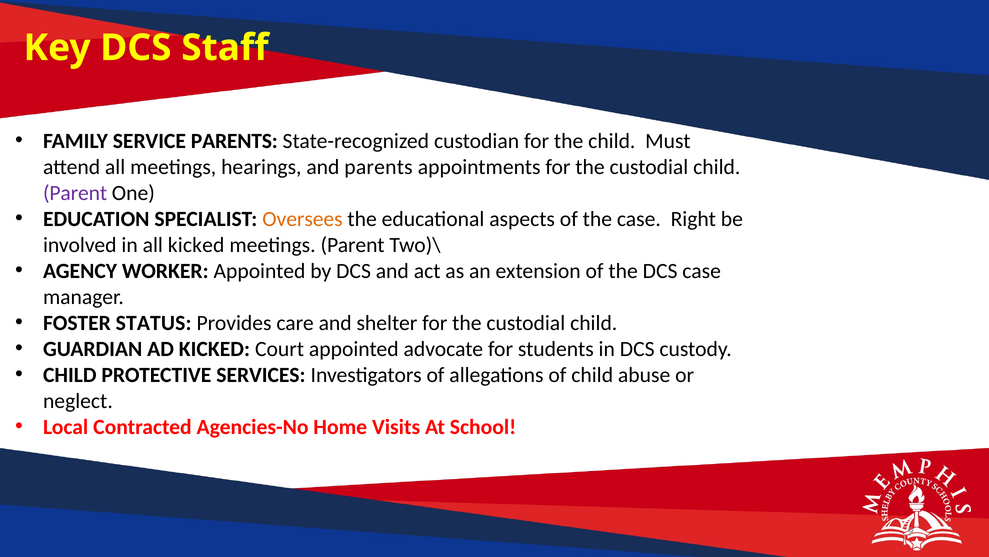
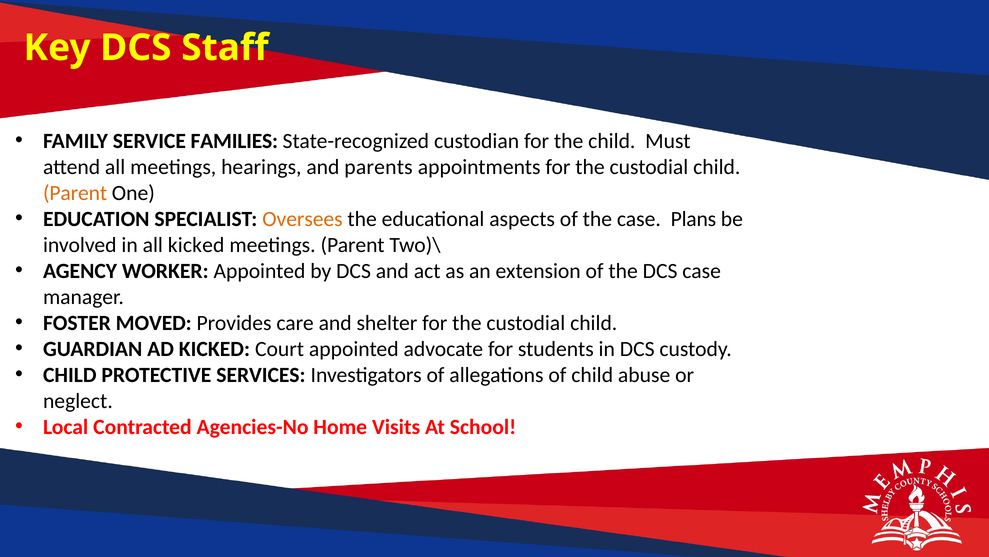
SERVICE PARENTS: PARENTS -> FAMILIES
Parent at (75, 193) colour: purple -> orange
Right: Right -> Plans
STATUS: STATUS -> MOVED
